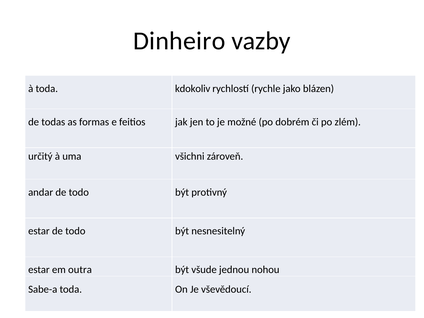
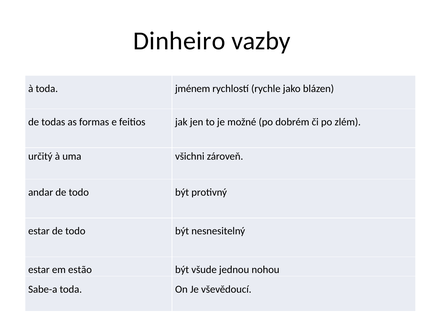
kdokoliv: kdokoliv -> jménem
outra: outra -> estão
